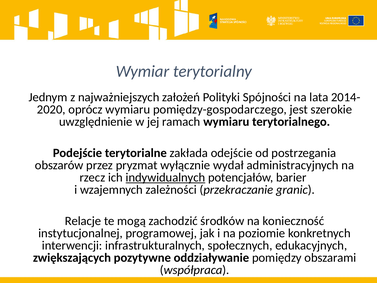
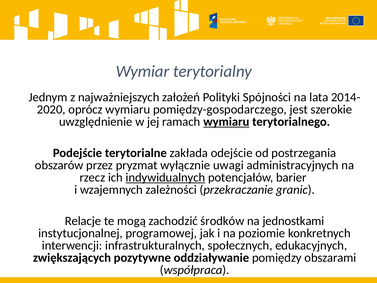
wymiaru at (226, 122) underline: none -> present
wydał: wydał -> uwagi
konieczność: konieczność -> jednostkami
